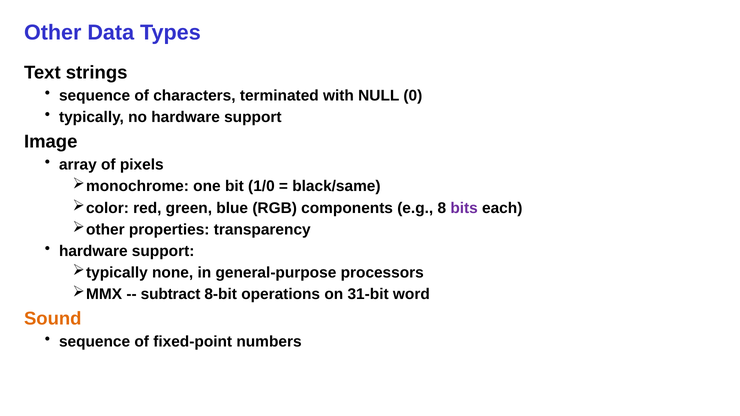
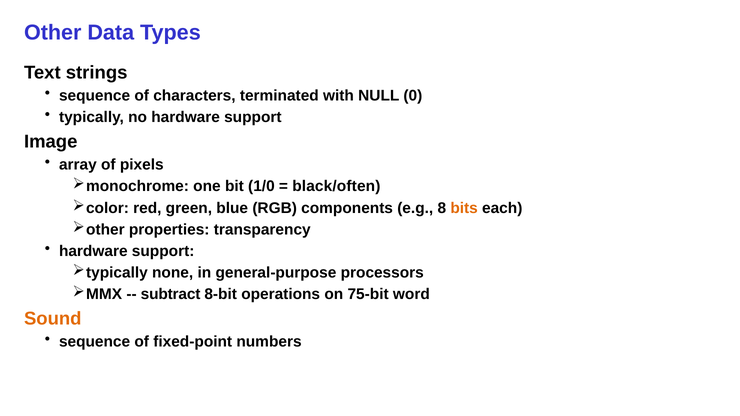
black/same: black/same -> black/often
bits colour: purple -> orange
31-bit: 31-bit -> 75-bit
